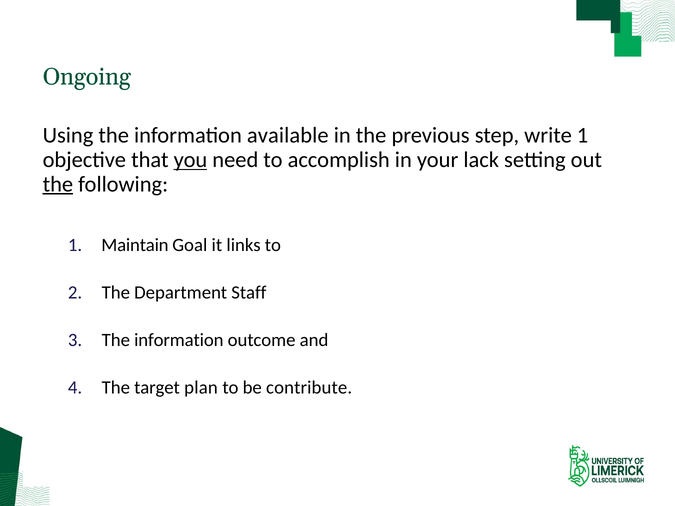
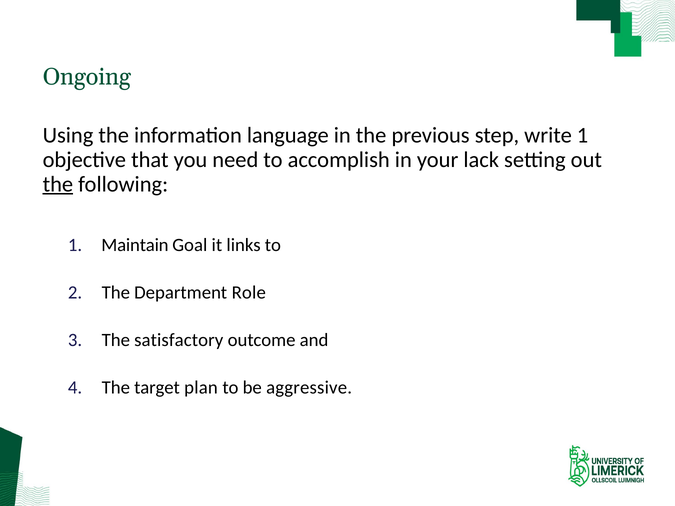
available: available -> language
you underline: present -> none
Staff: Staff -> Role
information at (179, 340): information -> satisfactory
contribute: contribute -> aggressive
